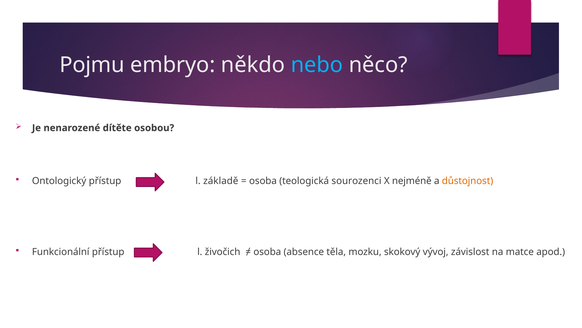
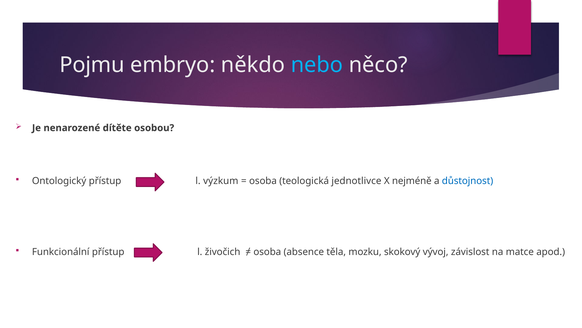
základě: základě -> výzkum
sourozenci: sourozenci -> jednotlivce
důstojnost colour: orange -> blue
